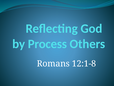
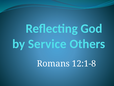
Process: Process -> Service
